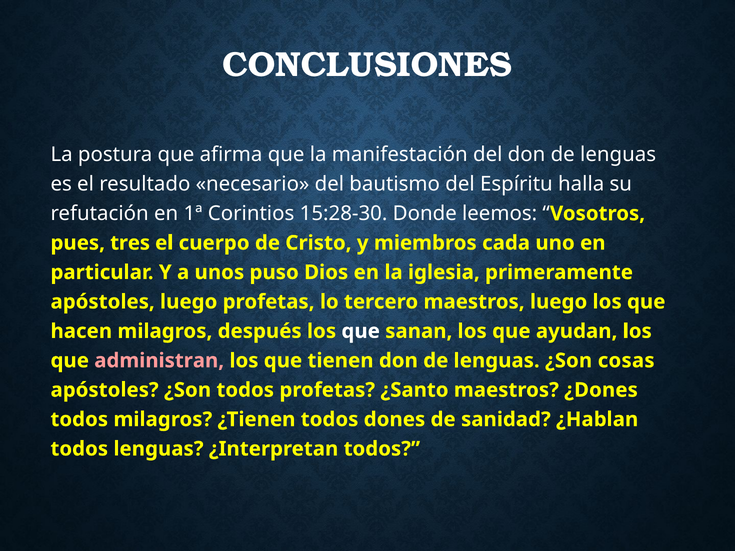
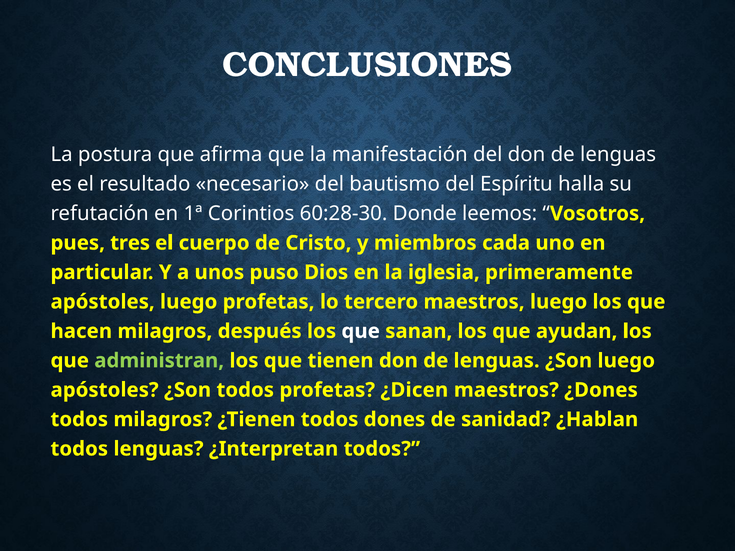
15:28-30: 15:28-30 -> 60:28-30
administran colour: pink -> light green
¿Son cosas: cosas -> luego
¿Santo: ¿Santo -> ¿Dicen
